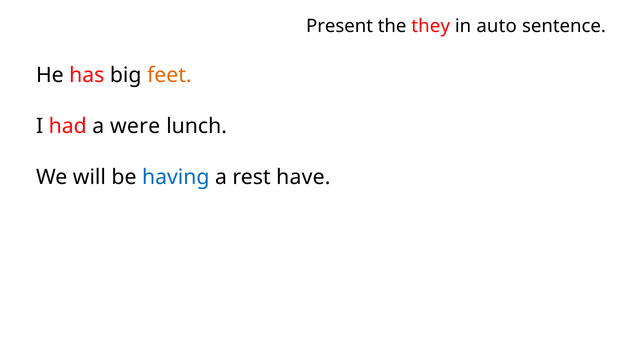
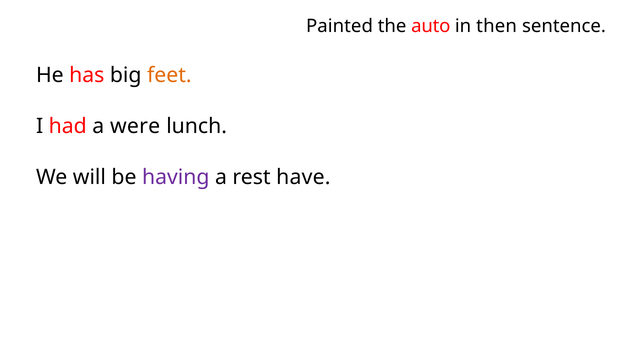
Present: Present -> Painted
they: they -> auto
auto: auto -> then
having colour: blue -> purple
